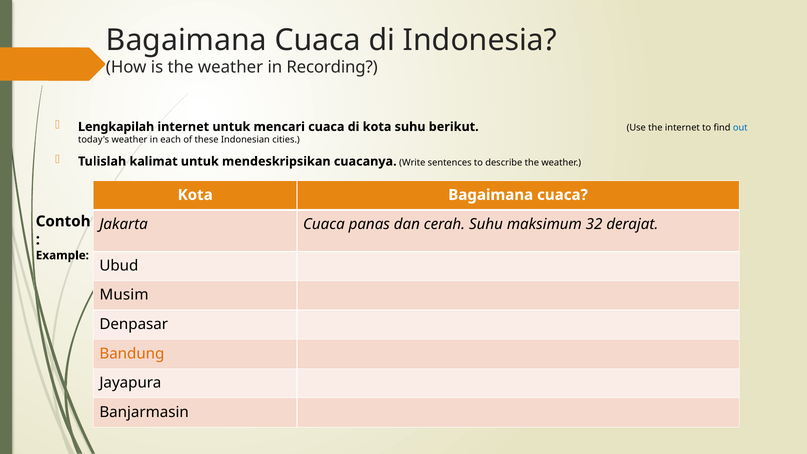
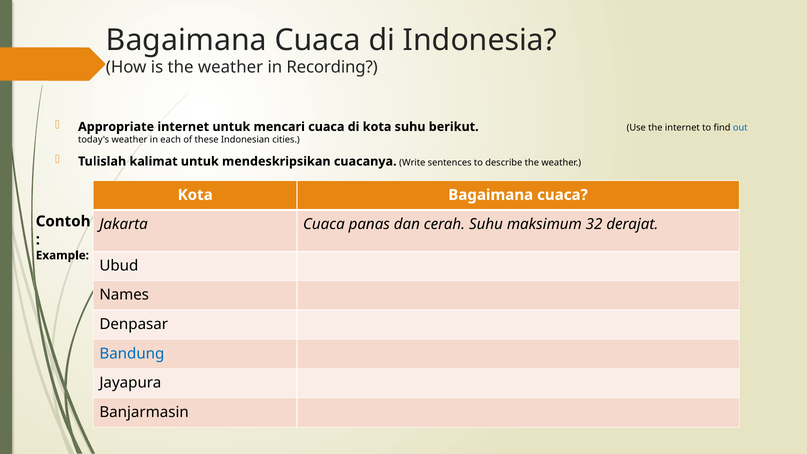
Lengkapilah: Lengkapilah -> Appropriate
Musim: Musim -> Names
Bandung colour: orange -> blue
